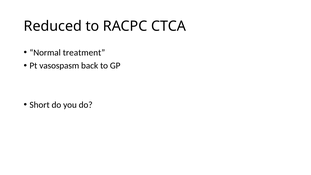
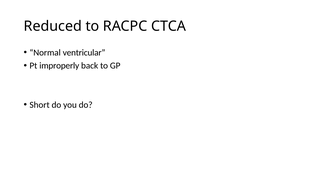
treatment: treatment -> ventricular
vasospasm: vasospasm -> improperly
